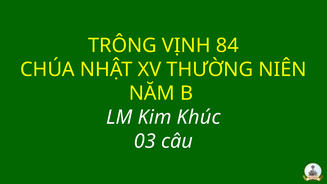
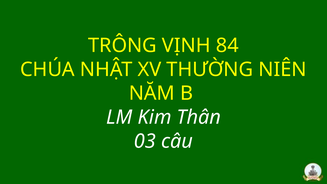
Khúc: Khúc -> Thân
